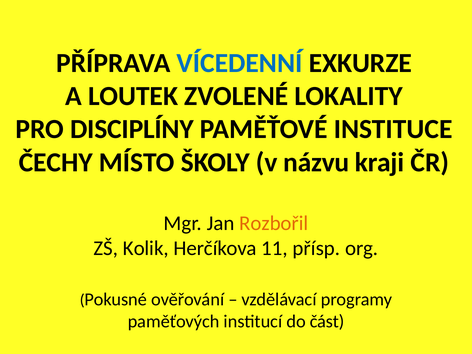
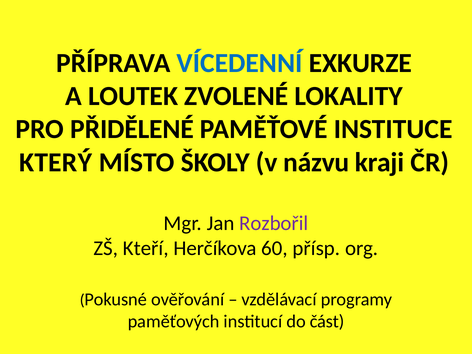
DISCIPLÍNY: DISCIPLÍNY -> PŘIDĚLENÉ
ČECHY: ČECHY -> KTERÝ
Rozbořil colour: orange -> purple
Kolik: Kolik -> Kteří
11: 11 -> 60
